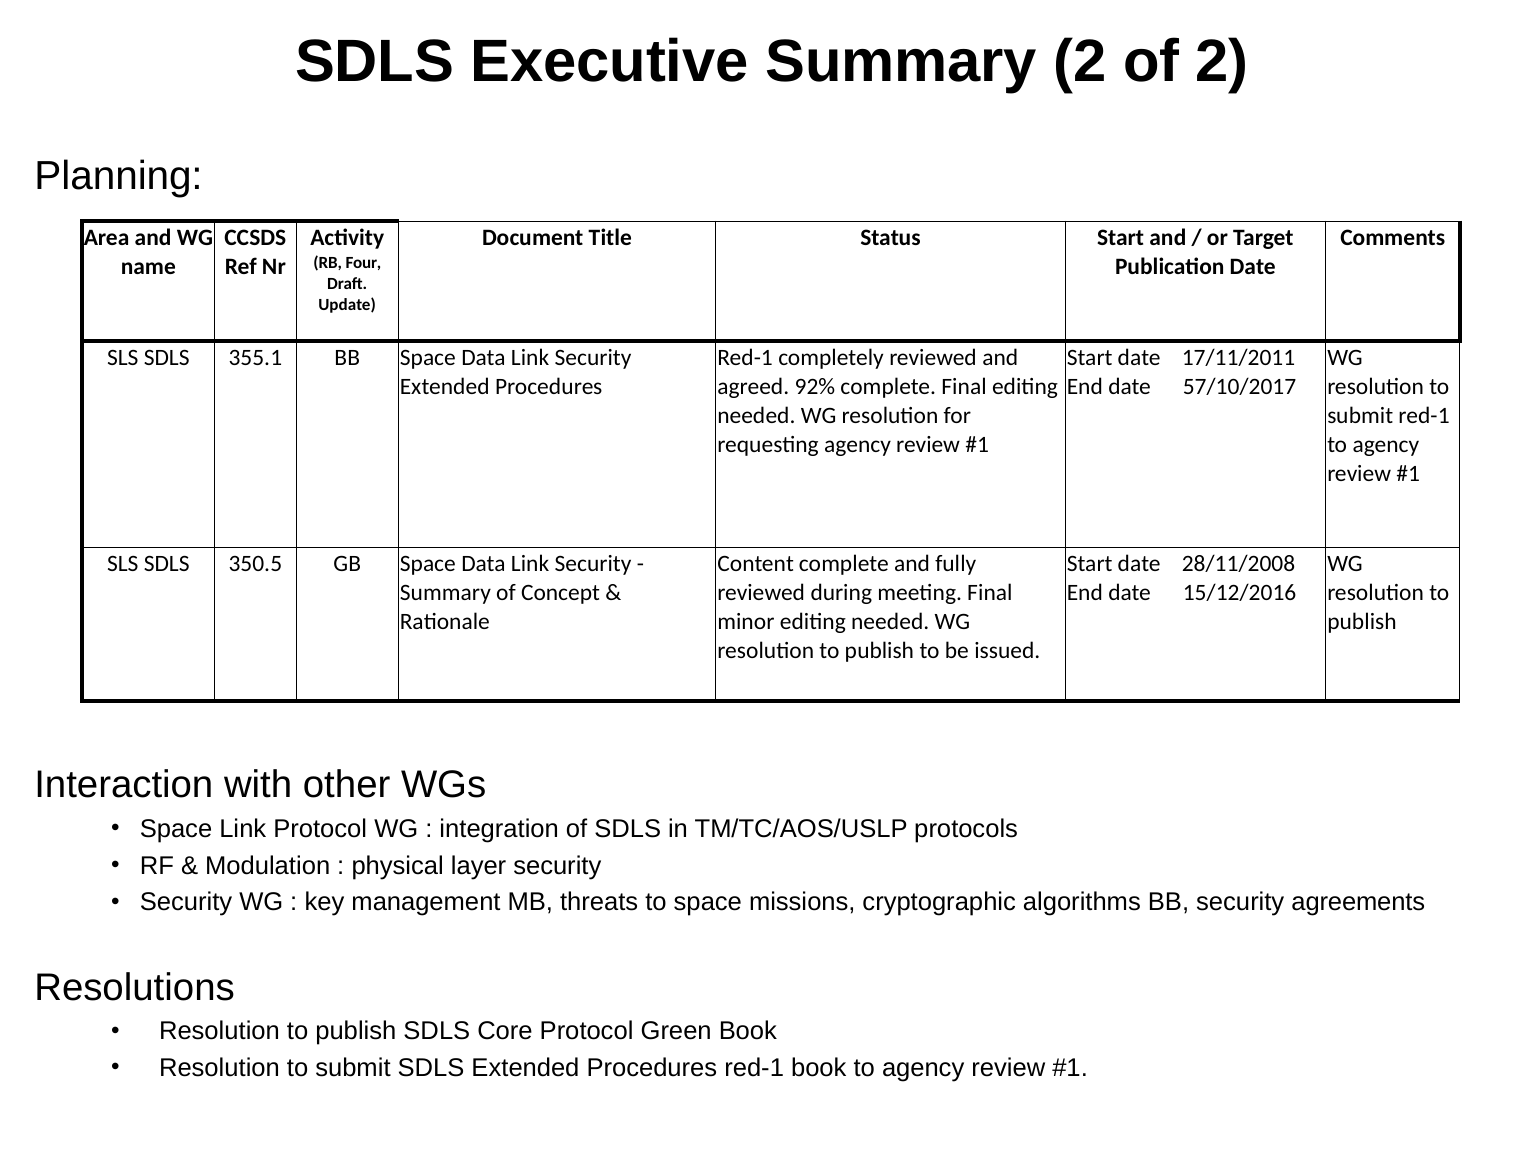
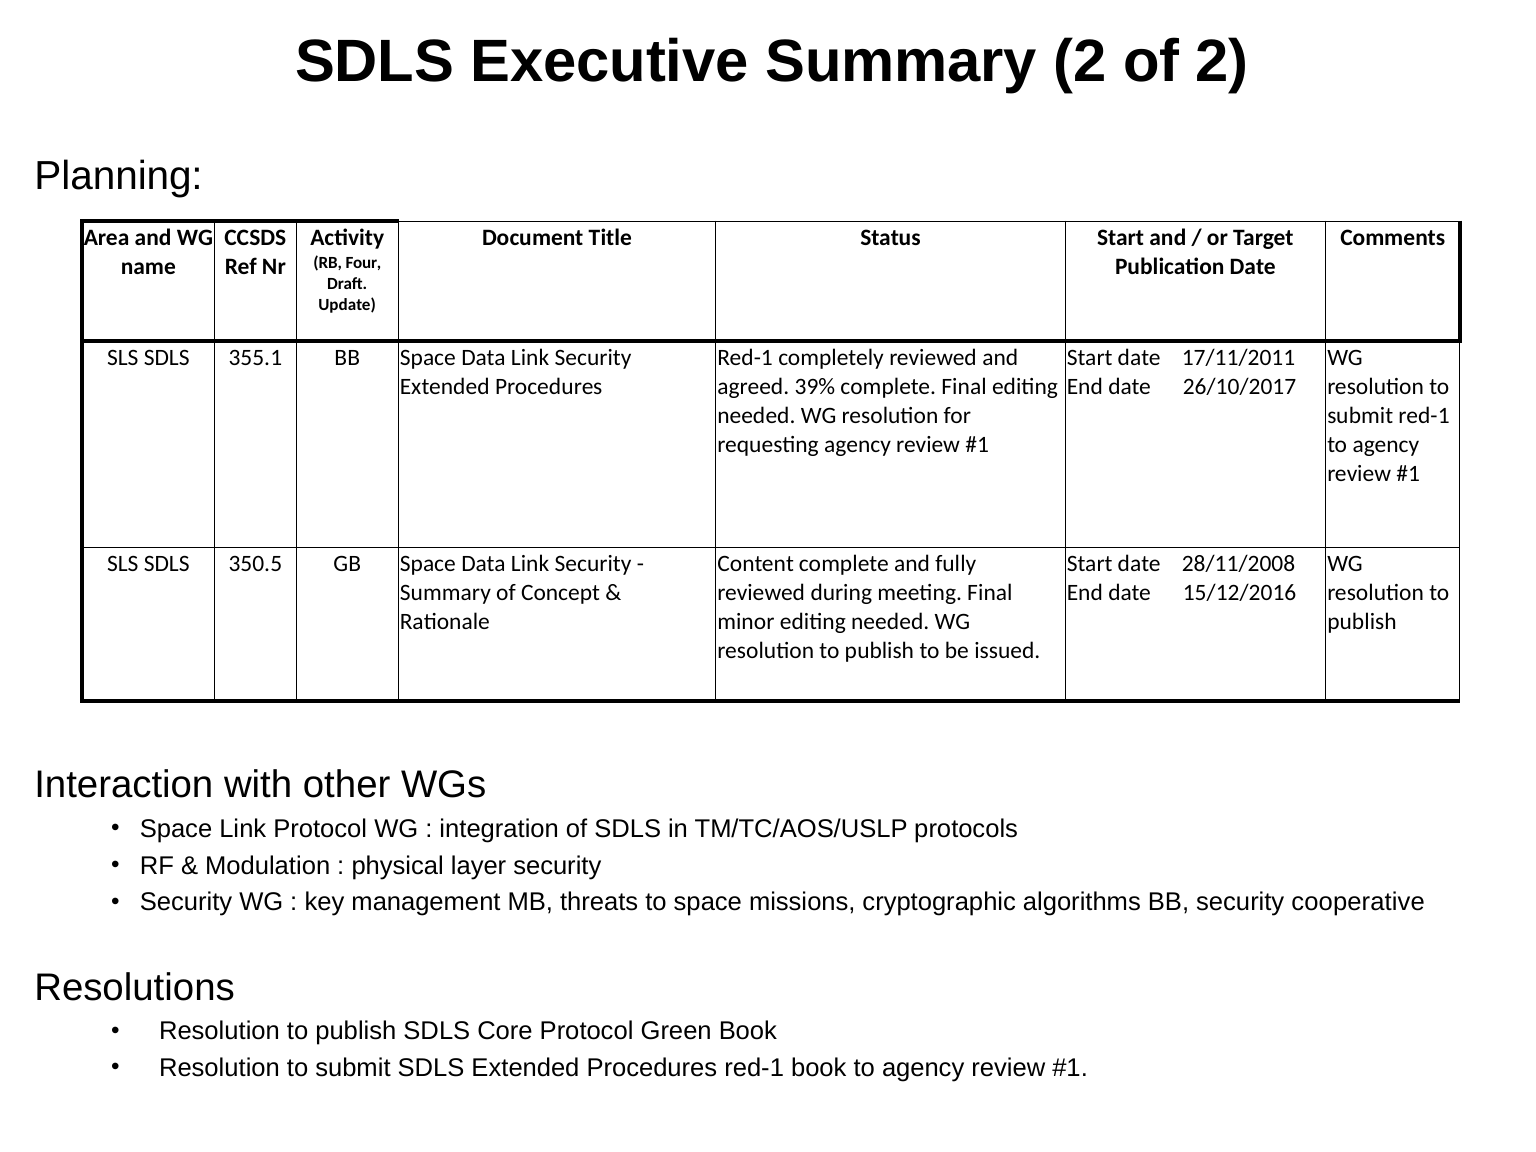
92%: 92% -> 39%
57/10/2017: 57/10/2017 -> 26/10/2017
agreements: agreements -> cooperative
